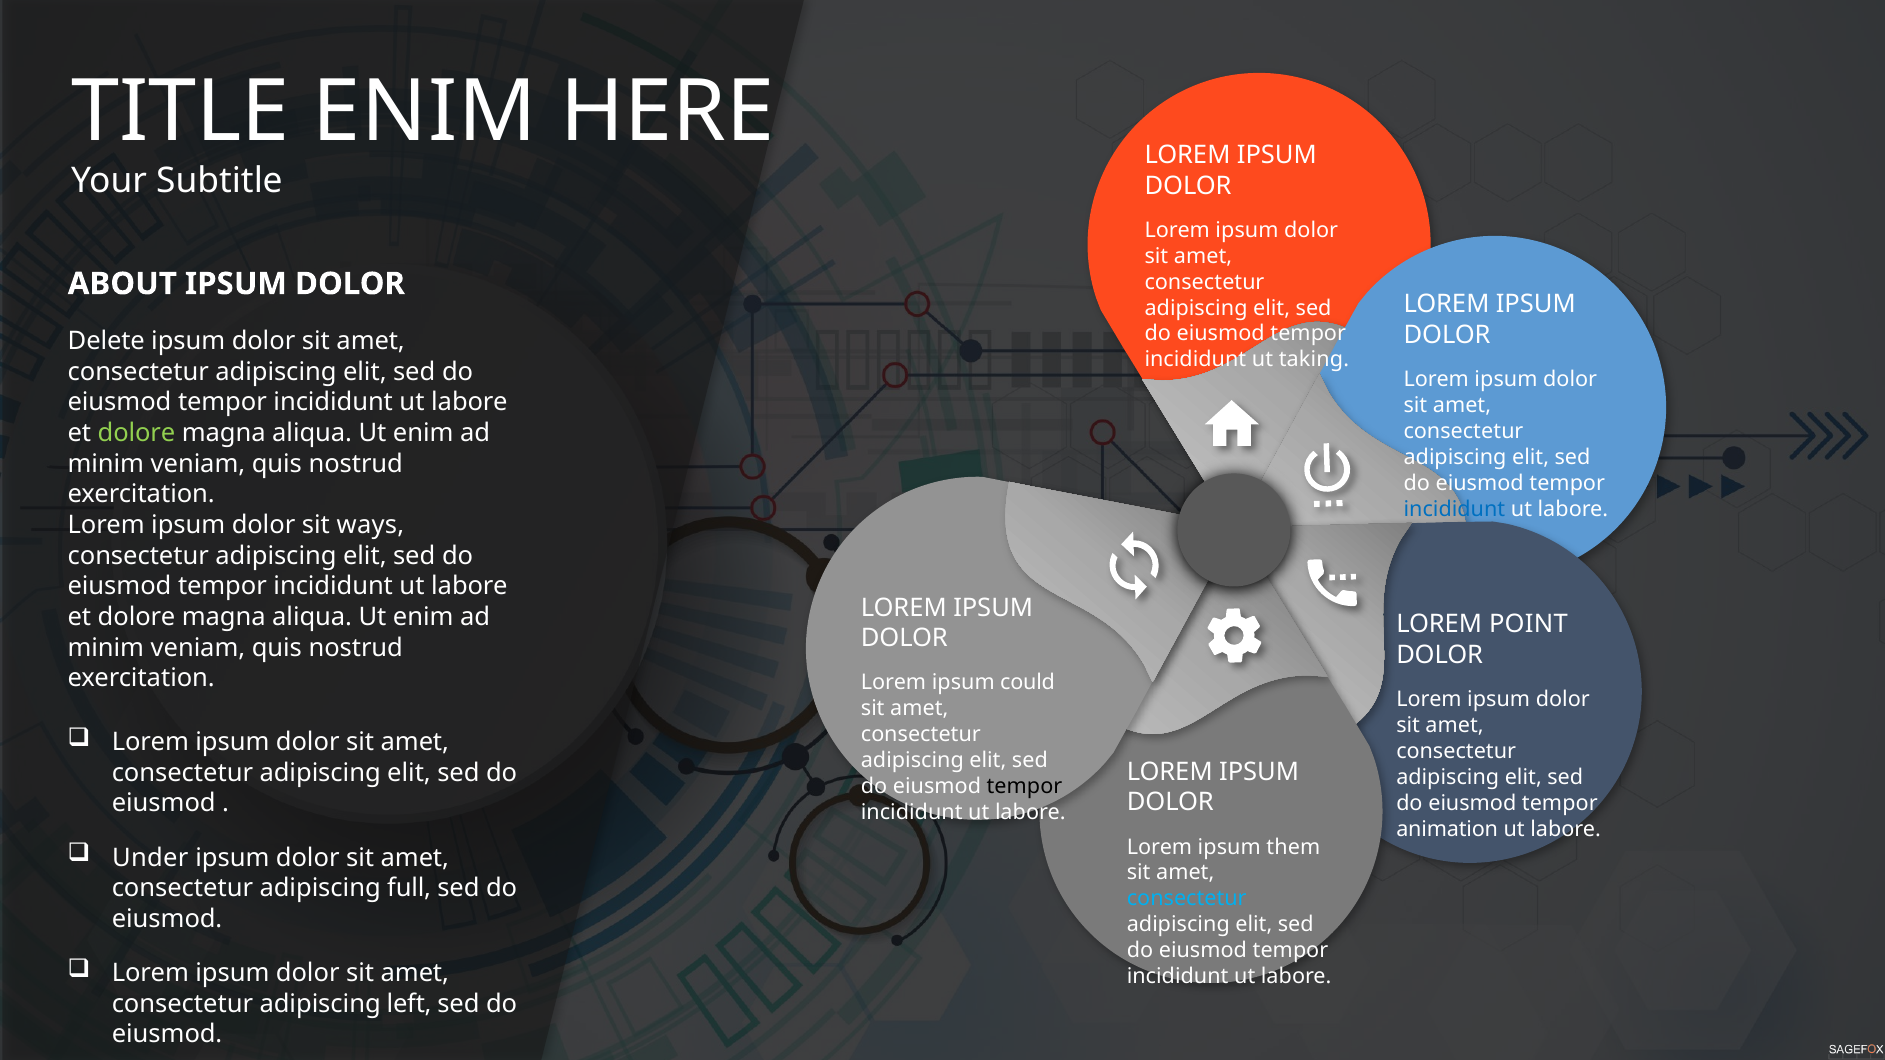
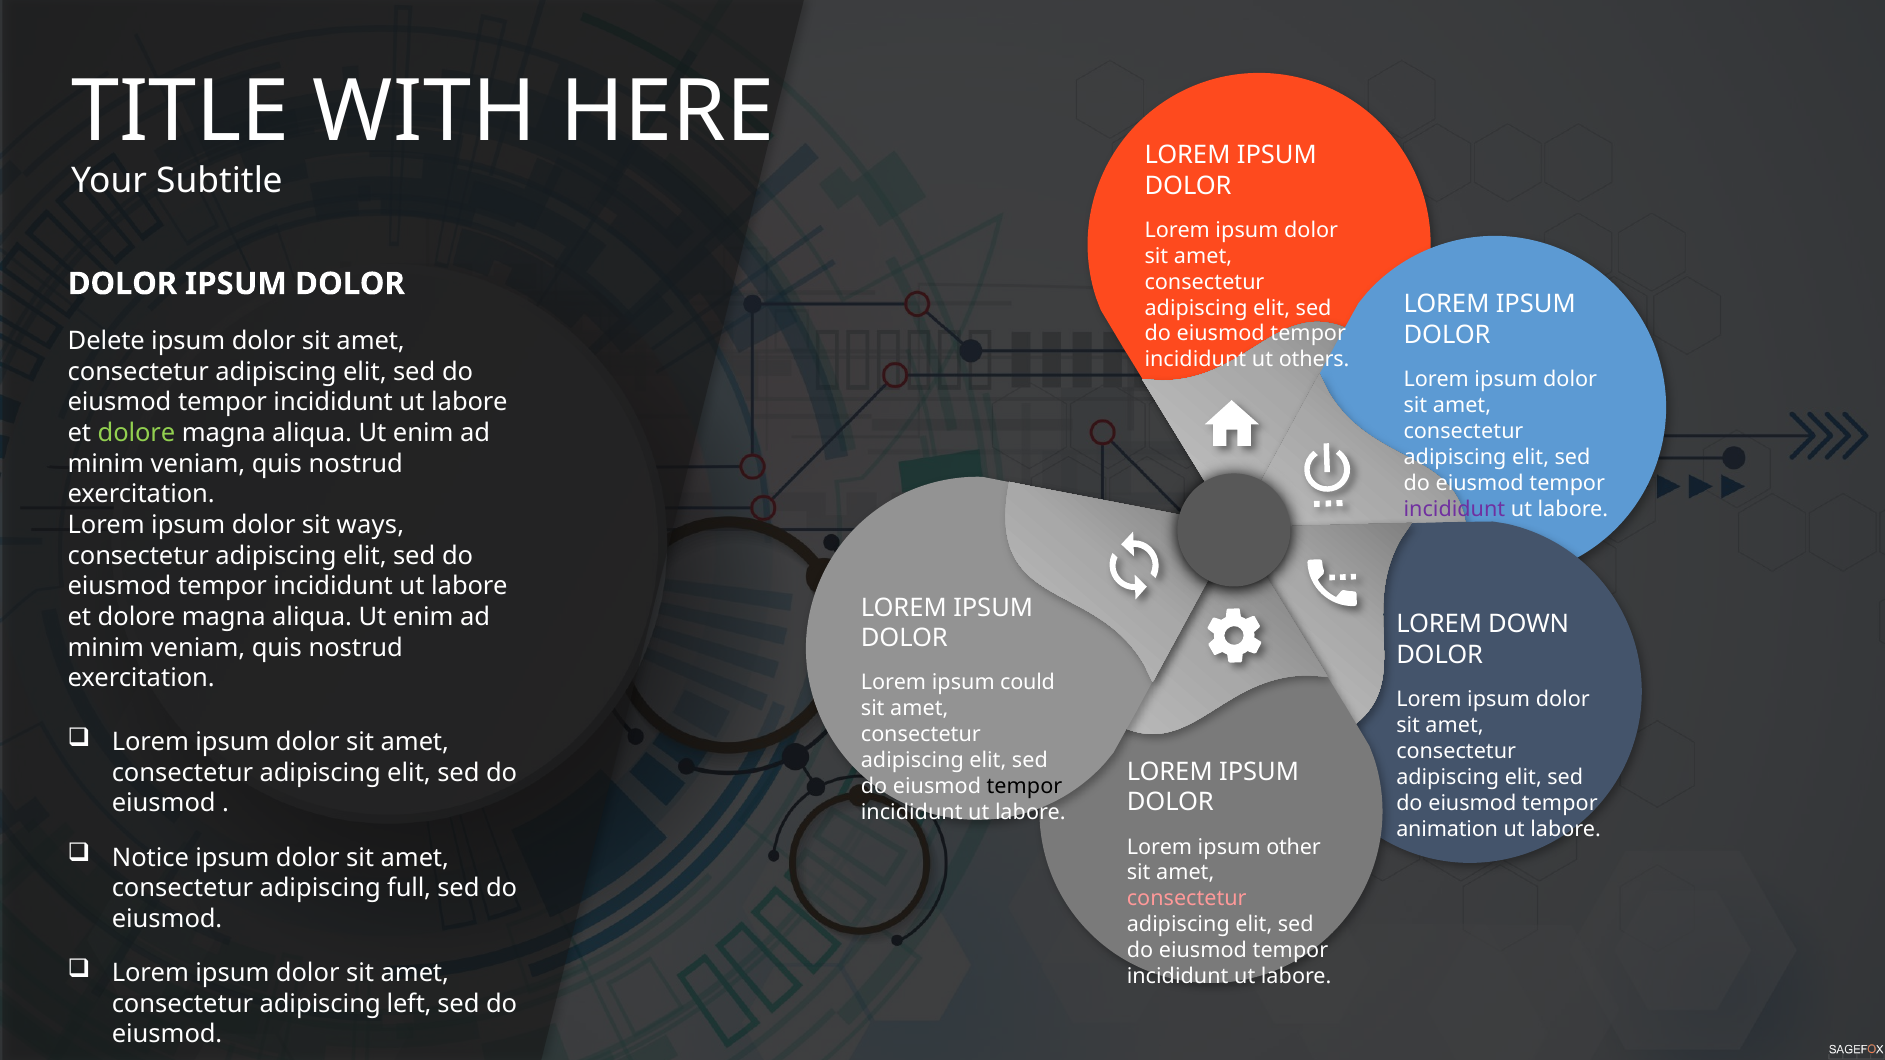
TITLE ENIM: ENIM -> WITH
ABOUT at (122, 284): ABOUT -> DOLOR
taking: taking -> others
incididunt at (1454, 509) colour: blue -> purple
POINT: POINT -> DOWN
them: them -> other
Under: Under -> Notice
consectetur at (1187, 899) colour: light blue -> pink
